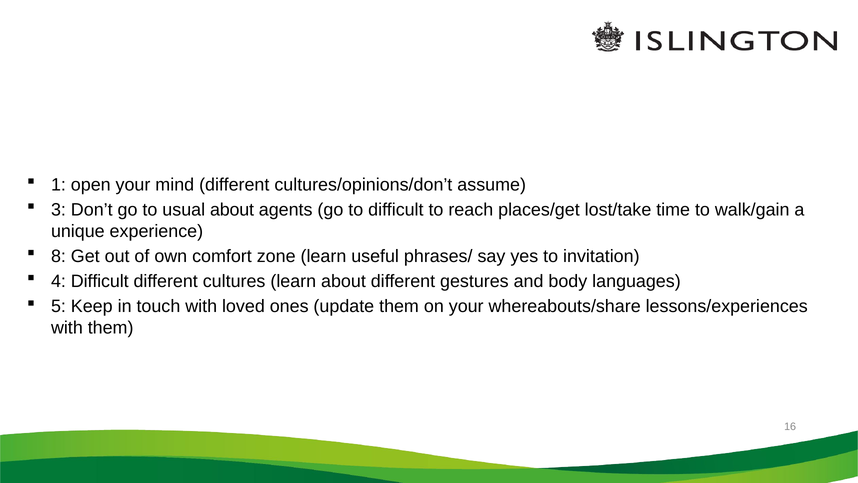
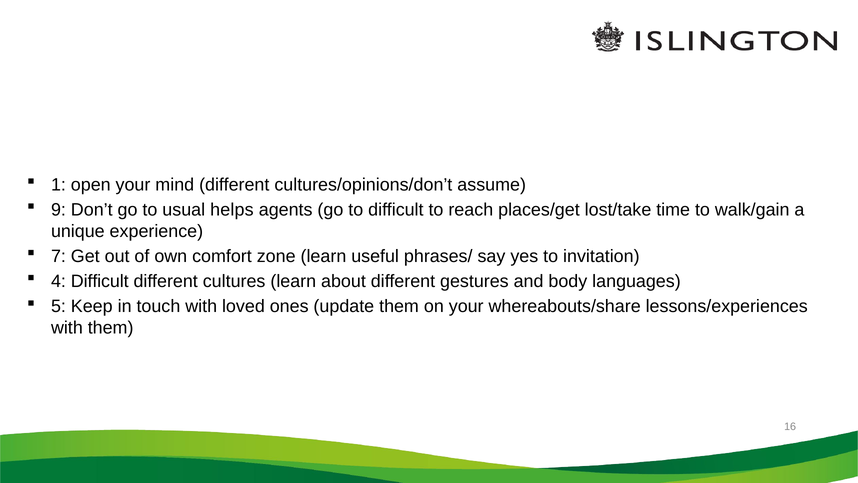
3: 3 -> 9
usual about: about -> helps
8: 8 -> 7
